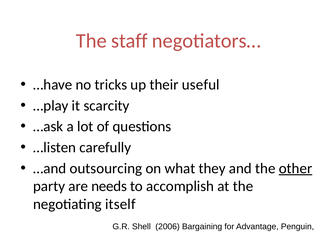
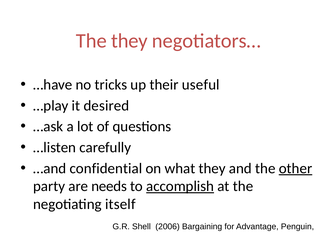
The staff: staff -> they
scarcity: scarcity -> desired
outsourcing: outsourcing -> confidential
accomplish underline: none -> present
